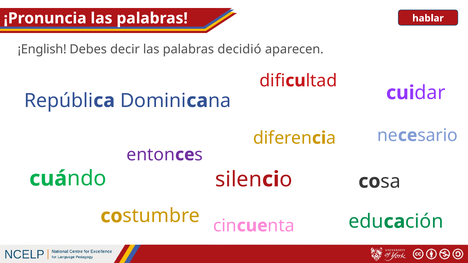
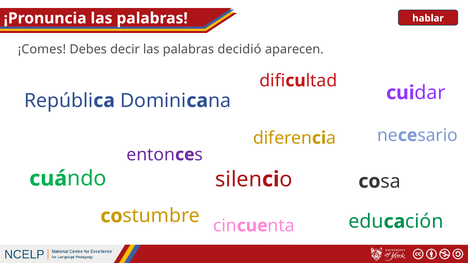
¡English: ¡English -> ¡Comes
